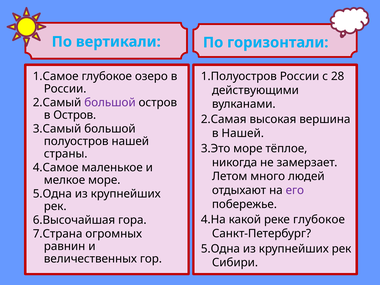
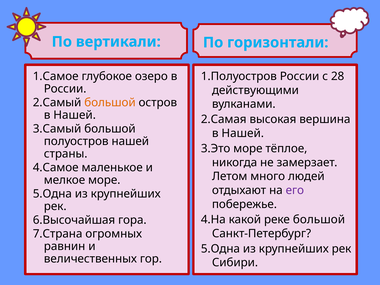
большой at (110, 103) colour: purple -> orange
Остров at (75, 115): Остров -> Нашей
реке глубокое: глубокое -> большой
